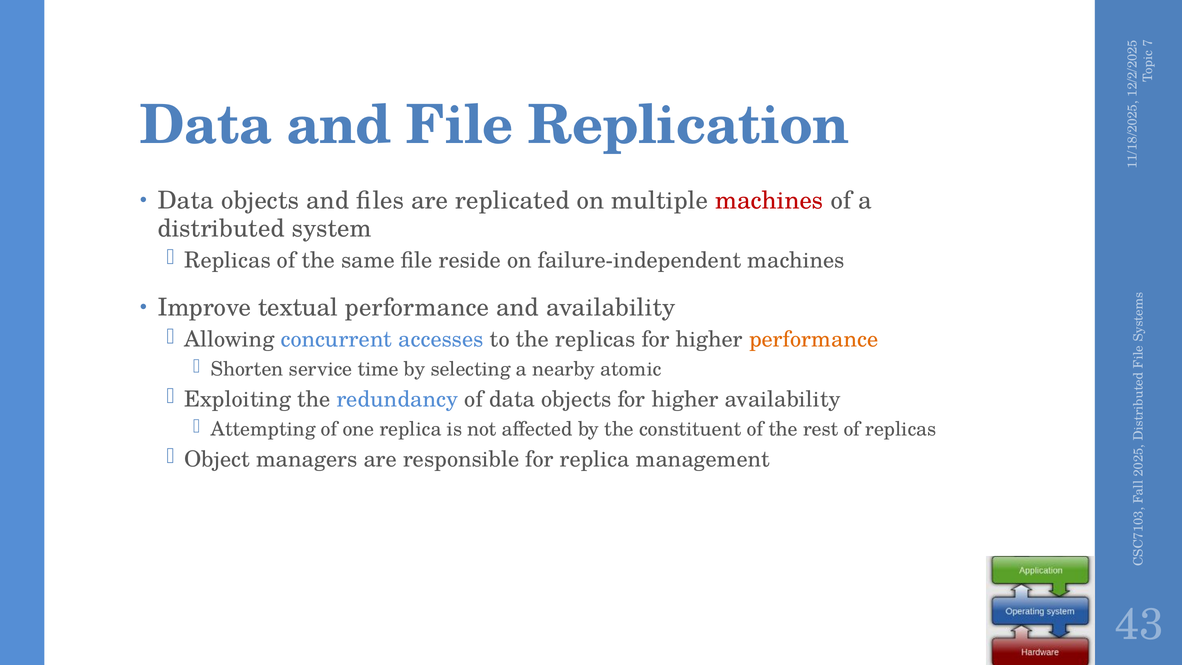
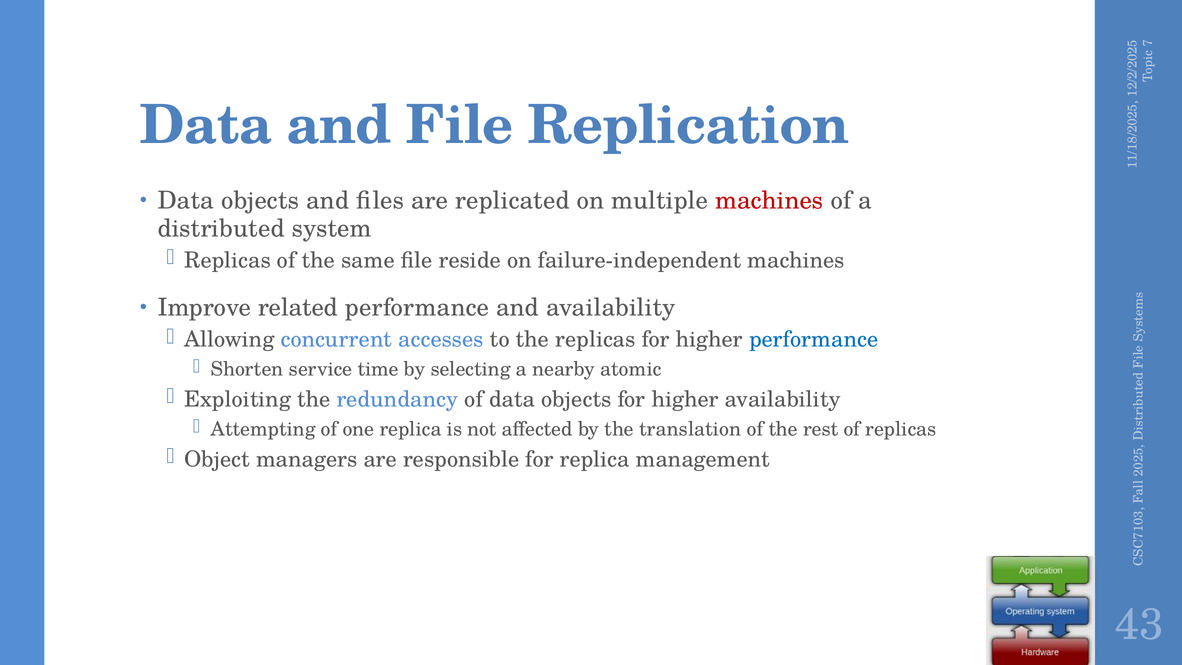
textual: textual -> related
performance at (814, 339) colour: orange -> blue
constituent: constituent -> translation
